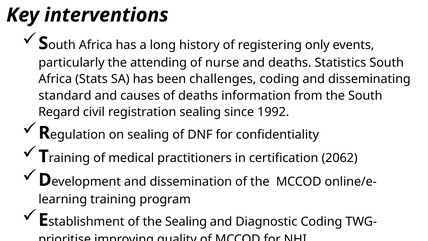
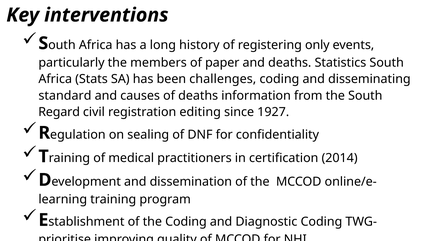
attending: attending -> members
nurse: nurse -> paper
registration sealing: sealing -> editing
1992: 1992 -> 1927
2062: 2062 -> 2014
the Sealing: Sealing -> Coding
